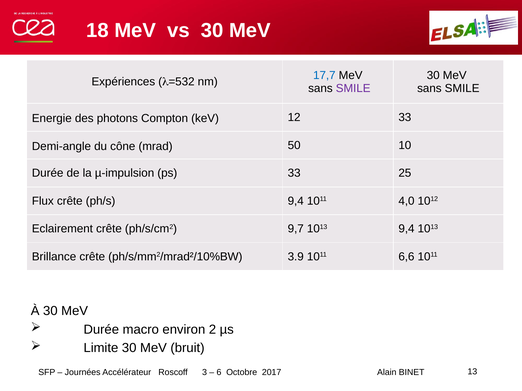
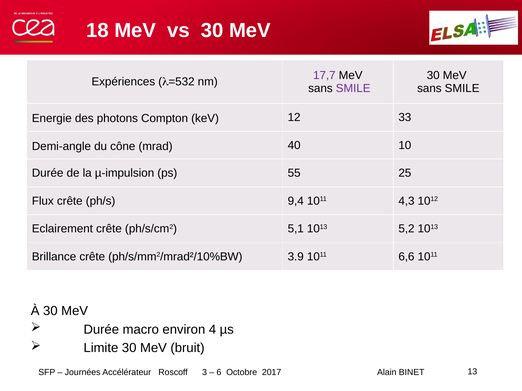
17,7 colour: blue -> purple
50: 50 -> 40
ps 33: 33 -> 55
4,0: 4,0 -> 4,3
9,7: 9,7 -> 5,1
1013 9,4: 9,4 -> 5,2
2: 2 -> 4
